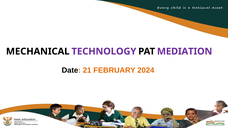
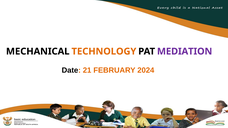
TECHNOLOGY colour: purple -> orange
